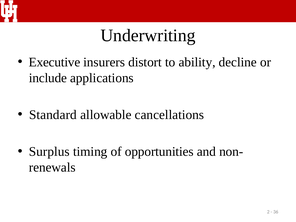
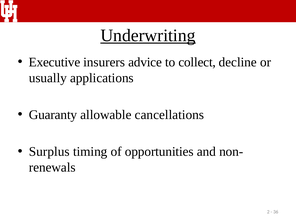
Underwriting underline: none -> present
distort: distort -> advice
ability: ability -> collect
include: include -> usually
Standard: Standard -> Guaranty
